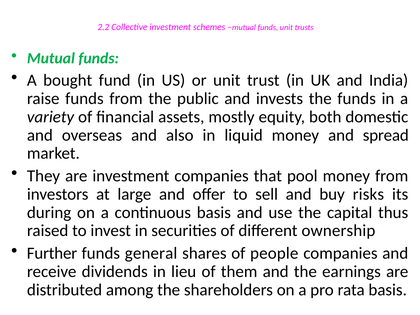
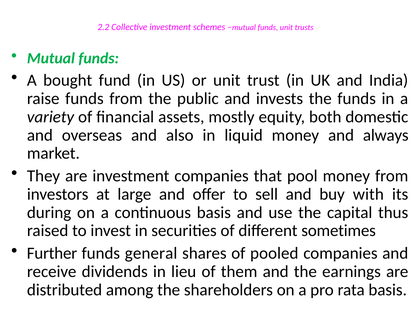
spread: spread -> always
risks: risks -> with
ownership: ownership -> sometimes
people: people -> pooled
